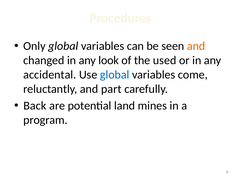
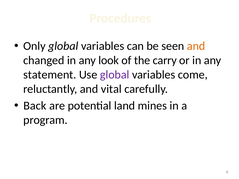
used: used -> carry
accidental: accidental -> statement
global at (115, 75) colour: blue -> purple
part: part -> vital
